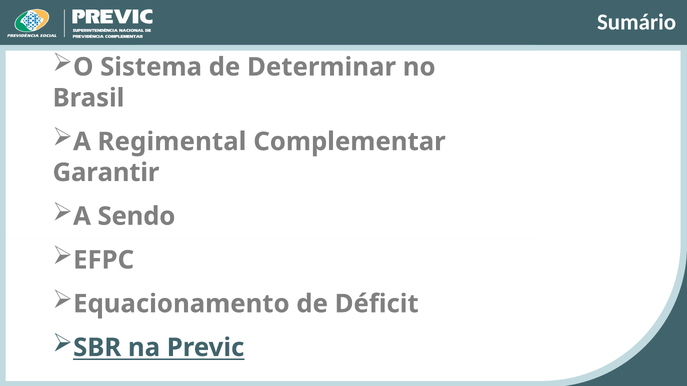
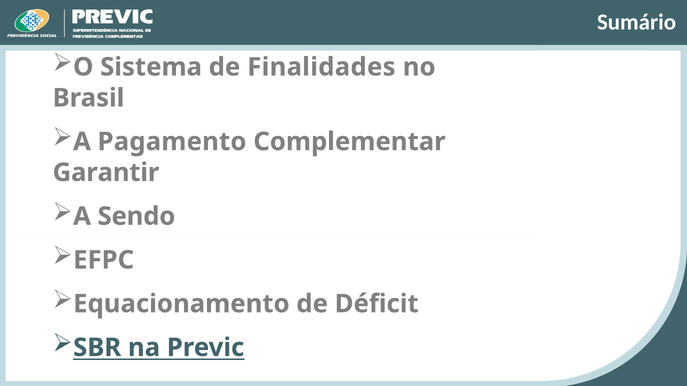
Determinar: Determinar -> Finalidades
Regimental: Regimental -> Pagamento
